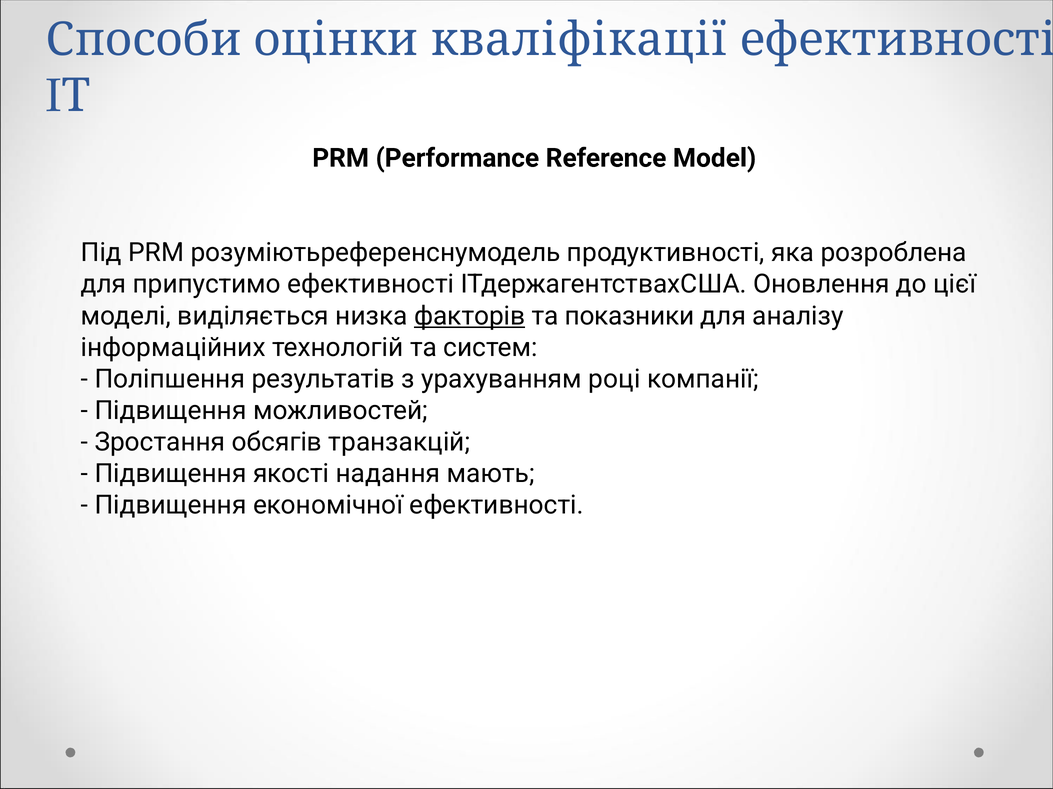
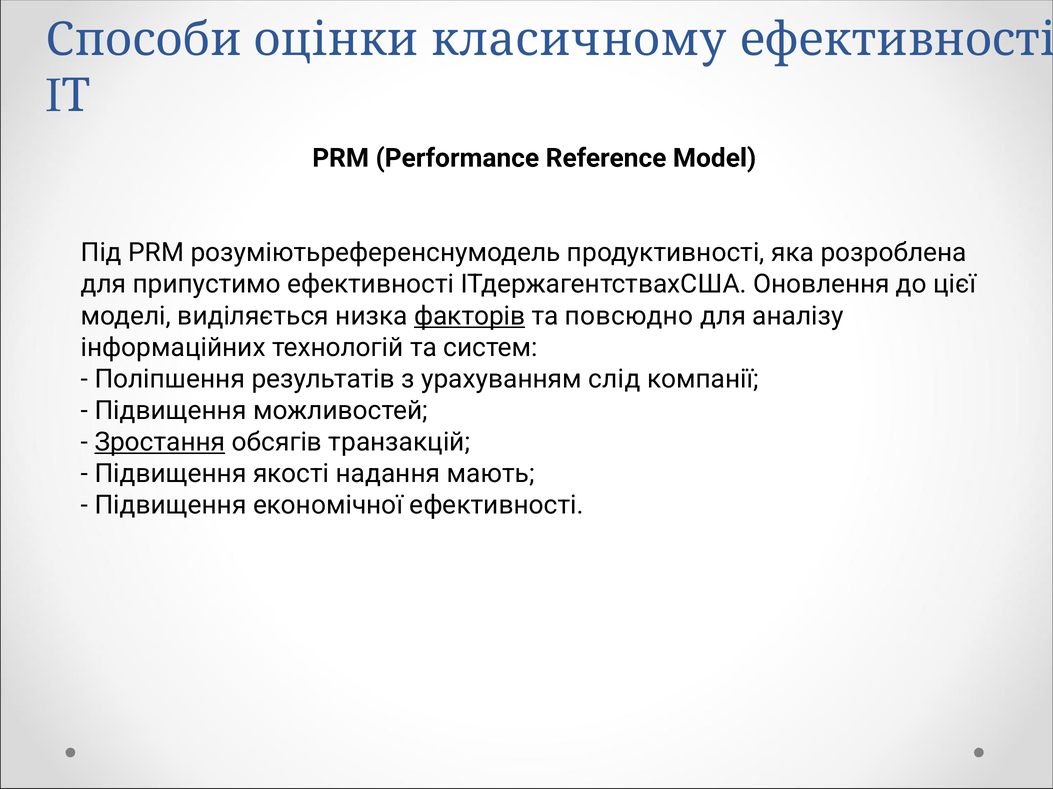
кваліфікації: кваліфікації -> класичному
показники: показники -> повсюдно
році: році -> слід
Зростання underline: none -> present
